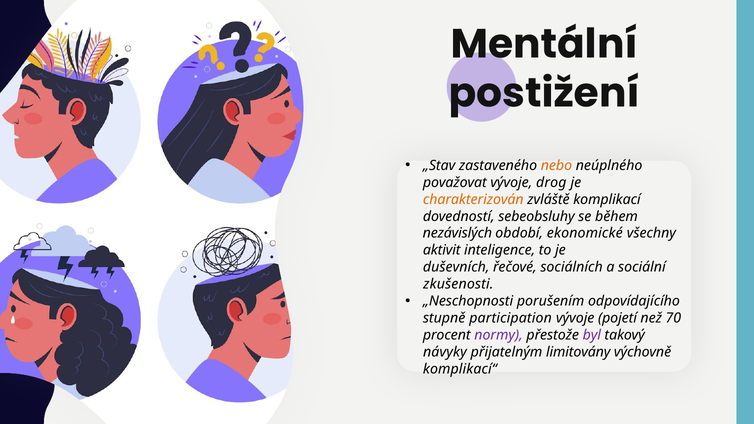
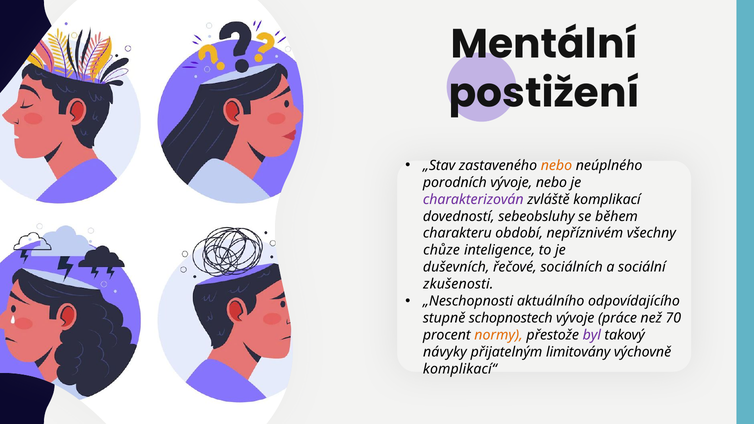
považovat: považovat -> porodních
vývoje‚ drog: drog -> nebo
charakterizován colour: orange -> purple
nezávislých: nezávislých -> charakteru
ekonomické: ekonomické -> nepříznivém
aktivit: aktivit -> chůze
porušením: porušením -> aktuálního
participation: participation -> schopnostech
pojetí: pojetí -> práce
normy colour: purple -> orange
